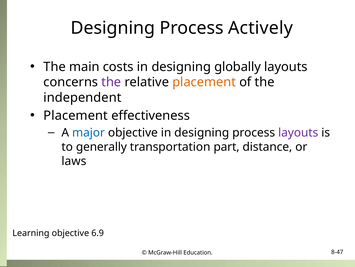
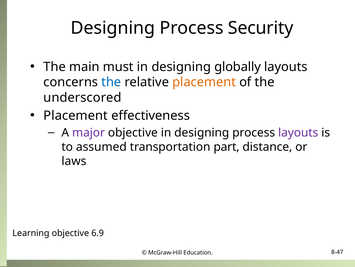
Actively: Actively -> Security
costs: costs -> must
the at (111, 82) colour: purple -> blue
independent: independent -> underscored
major colour: blue -> purple
generally: generally -> assumed
